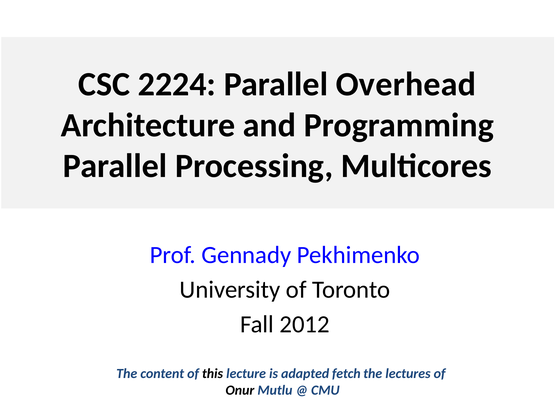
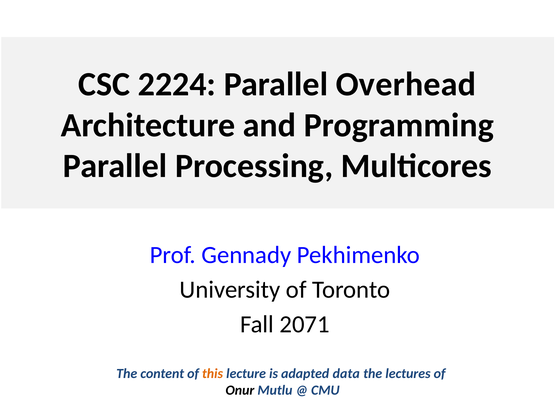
2012: 2012 -> 2071
this colour: black -> orange
fetch: fetch -> data
